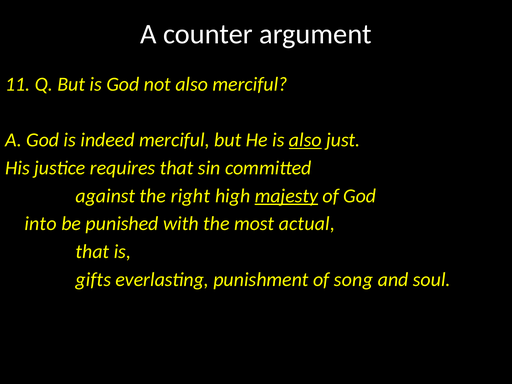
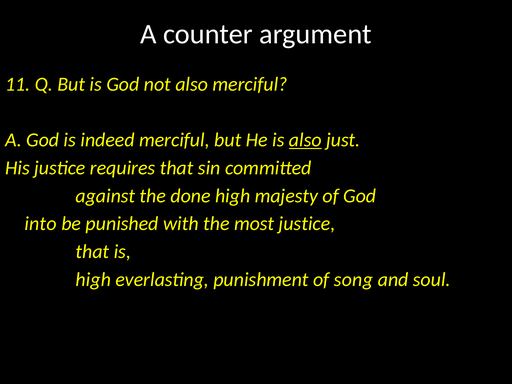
right: right -> done
majesty underline: present -> none
most actual: actual -> justice
gifts at (93, 279): gifts -> high
